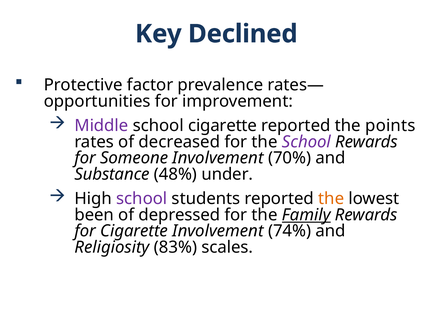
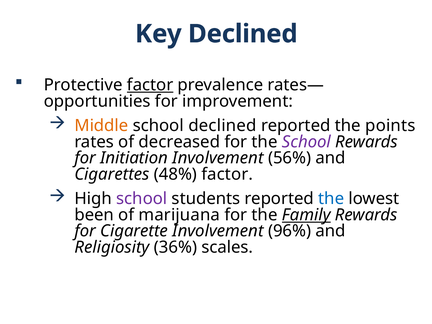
factor at (150, 85) underline: none -> present
Middle colour: purple -> orange
school cigarette: cigarette -> declined
Someone: Someone -> Initiation
70%: 70% -> 56%
Substance: Substance -> Cigarettes
48% under: under -> factor
the at (331, 199) colour: orange -> blue
depressed: depressed -> marijuana
74%: 74% -> 96%
83%: 83% -> 36%
